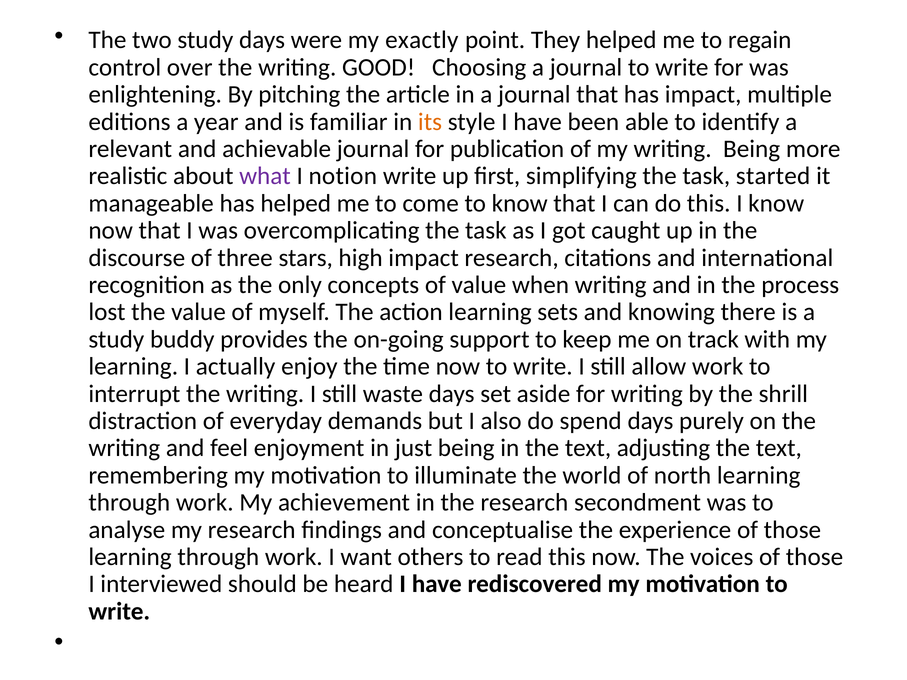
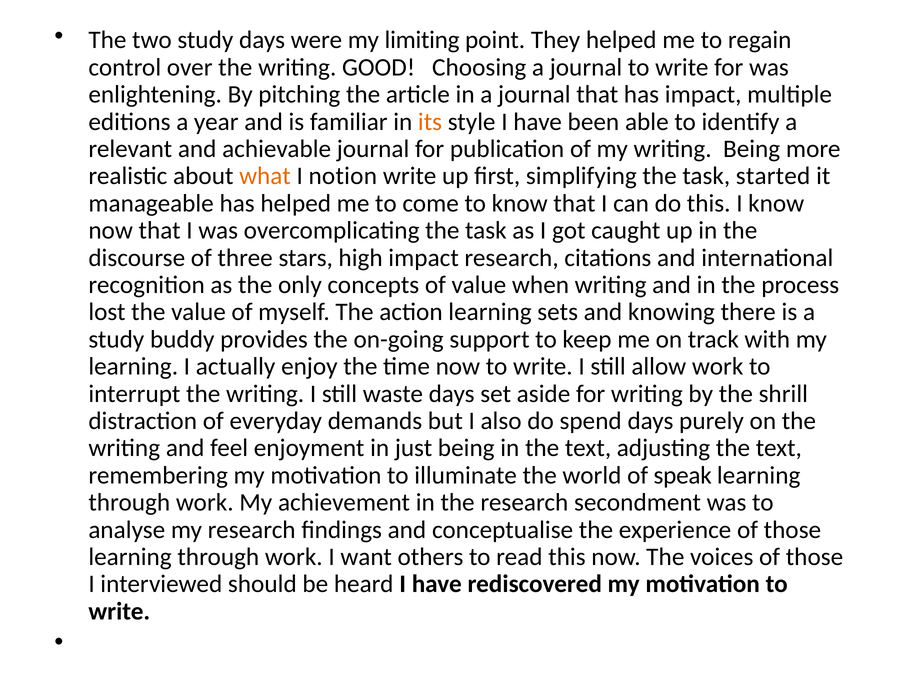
exactly: exactly -> limiting
what colour: purple -> orange
north: north -> speak
